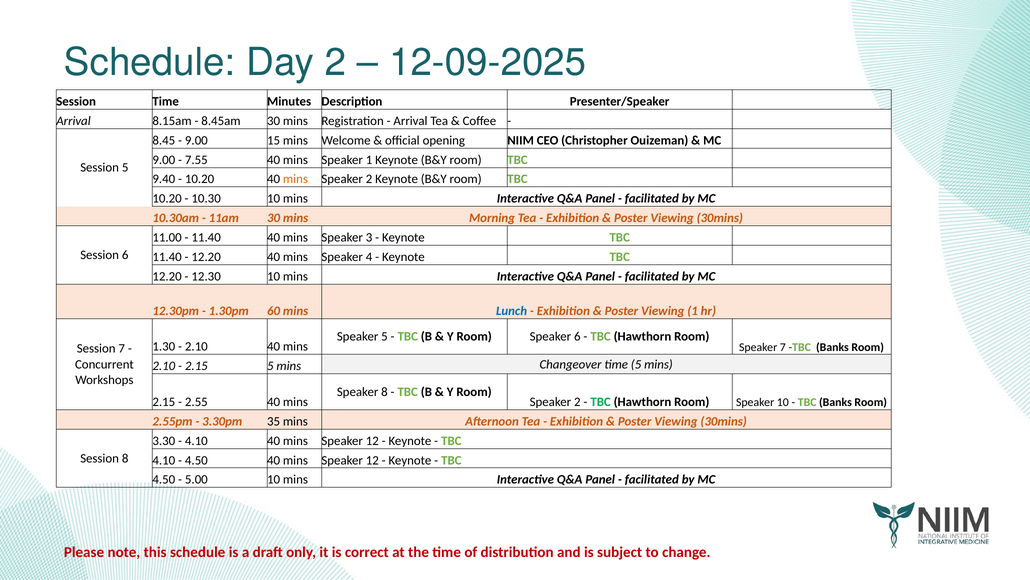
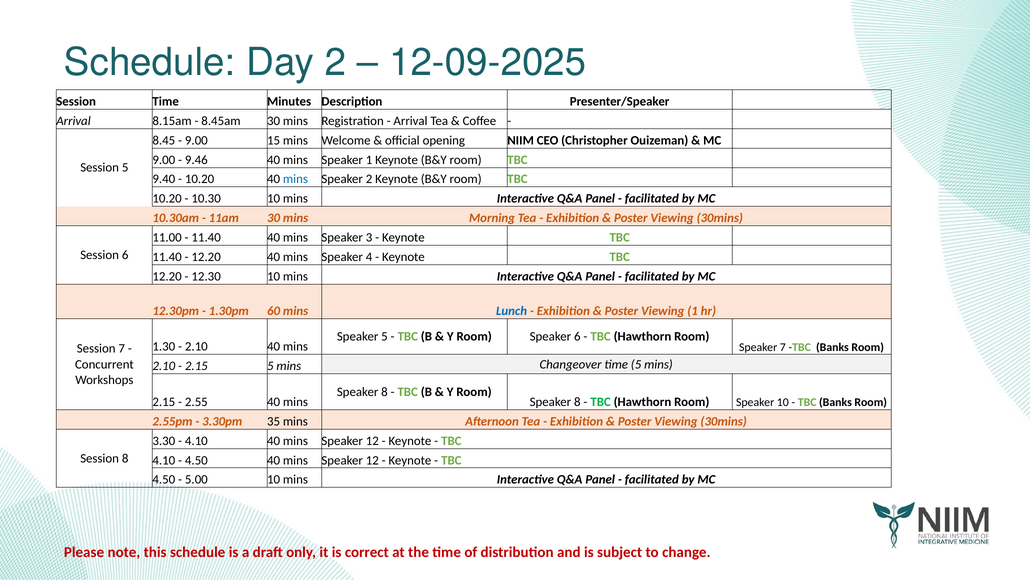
7.55: 7.55 -> 9.46
mins at (295, 179) colour: orange -> blue
2 at (577, 401): 2 -> 8
